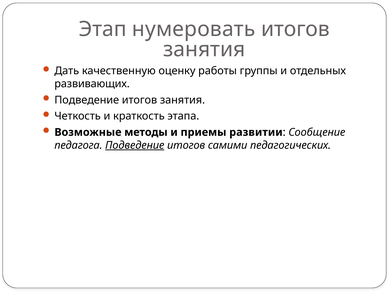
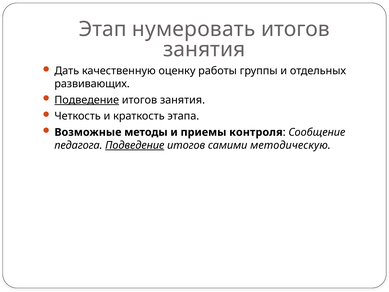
Подведение at (87, 100) underline: none -> present
развитии: развитии -> контроля
педагогических: педагогических -> методическую
